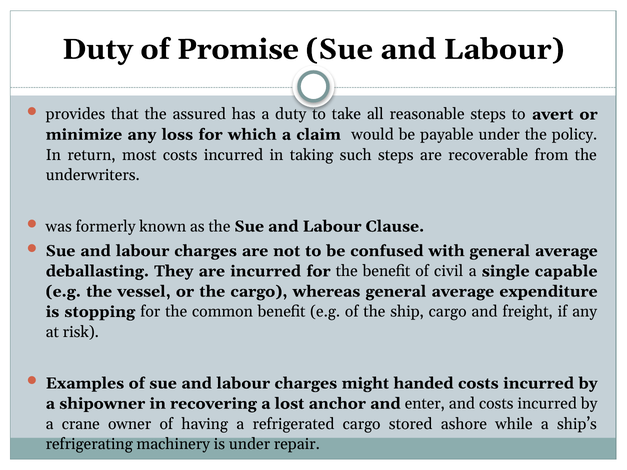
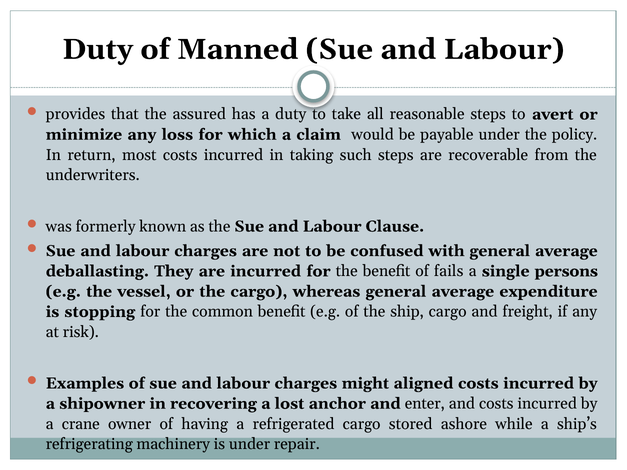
Promise: Promise -> Manned
civil: civil -> fails
capable: capable -> persons
handed: handed -> aligned
